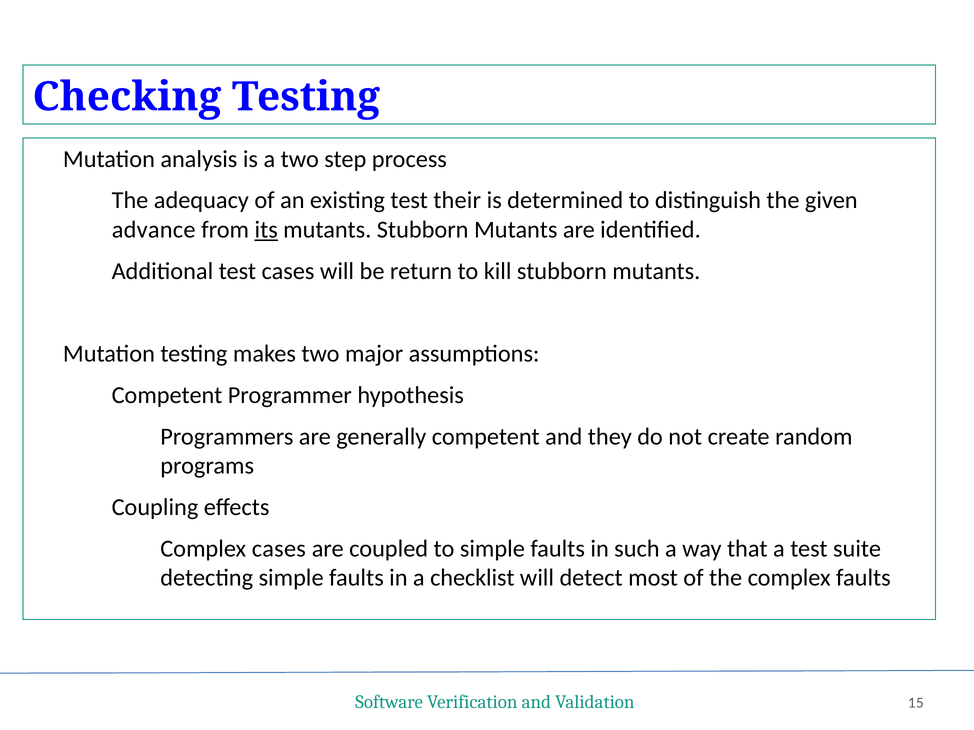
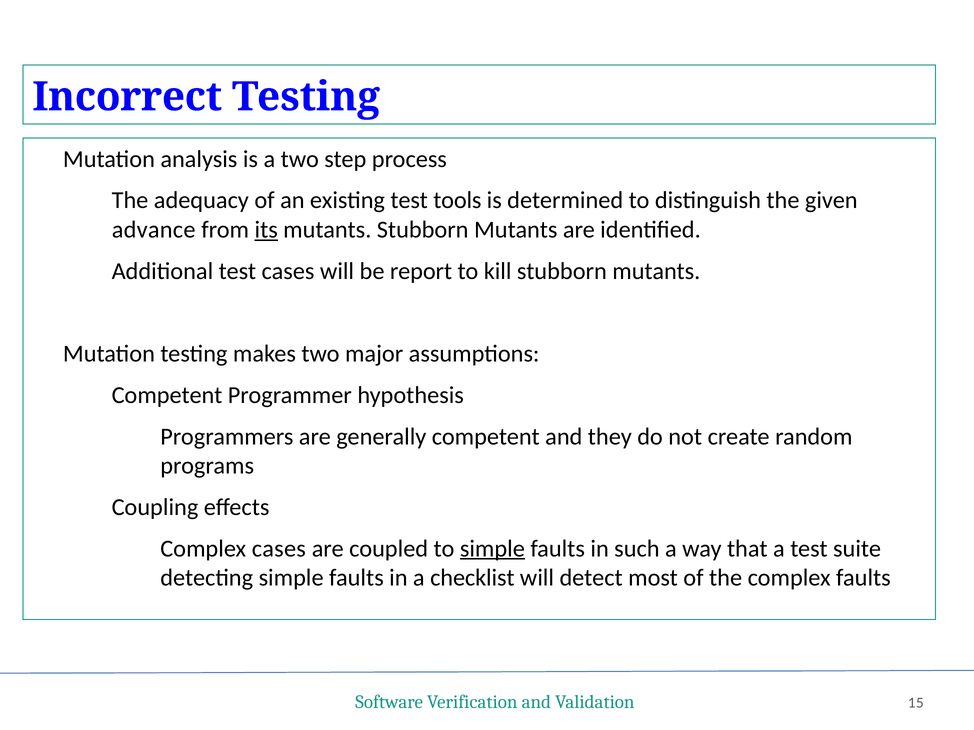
Checking: Checking -> Incorrect
their: their -> tools
return: return -> report
simple at (492, 549) underline: none -> present
